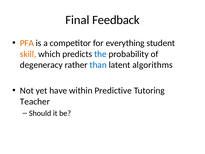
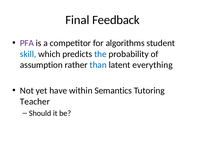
PFA colour: orange -> purple
everything: everything -> algorithms
skill colour: orange -> blue
degeneracy: degeneracy -> assumption
algorithms: algorithms -> everything
Predictive: Predictive -> Semantics
